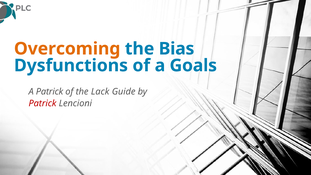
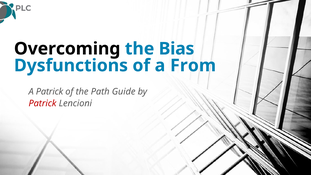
Overcoming colour: orange -> black
Goals: Goals -> From
Lack: Lack -> Path
